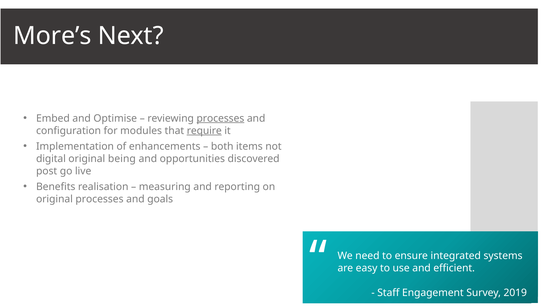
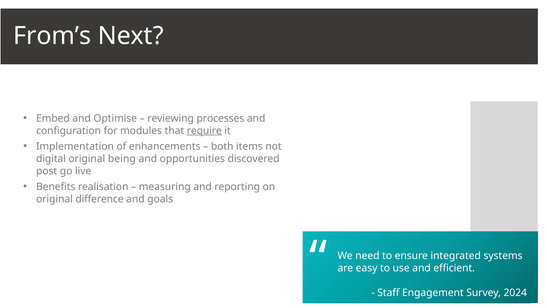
More’s: More’s -> From’s
processes at (220, 118) underline: present -> none
original processes: processes -> difference
2019: 2019 -> 2024
